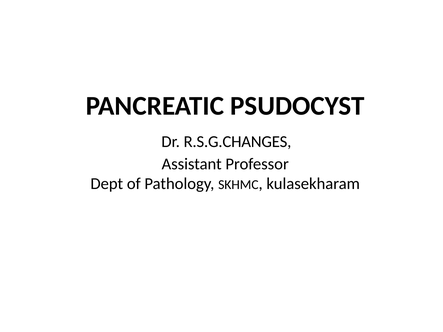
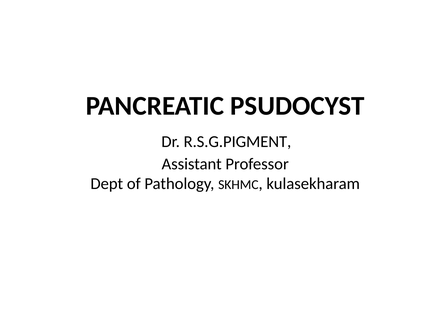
R.S.G.CHANGES: R.S.G.CHANGES -> R.S.G.PIGMENT
